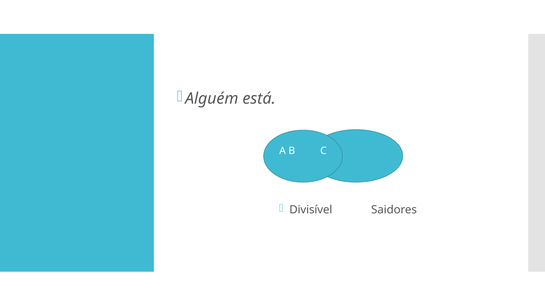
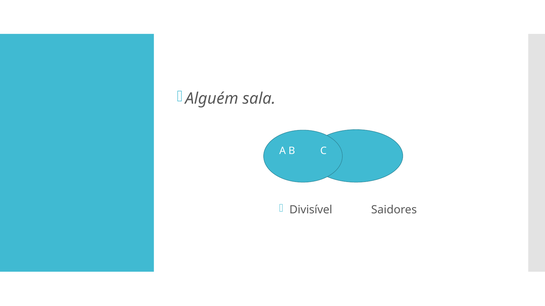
está: está -> sala
